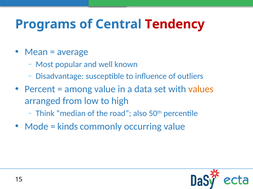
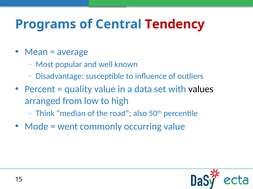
among: among -> quality
values colour: orange -> black
kinds: kinds -> went
